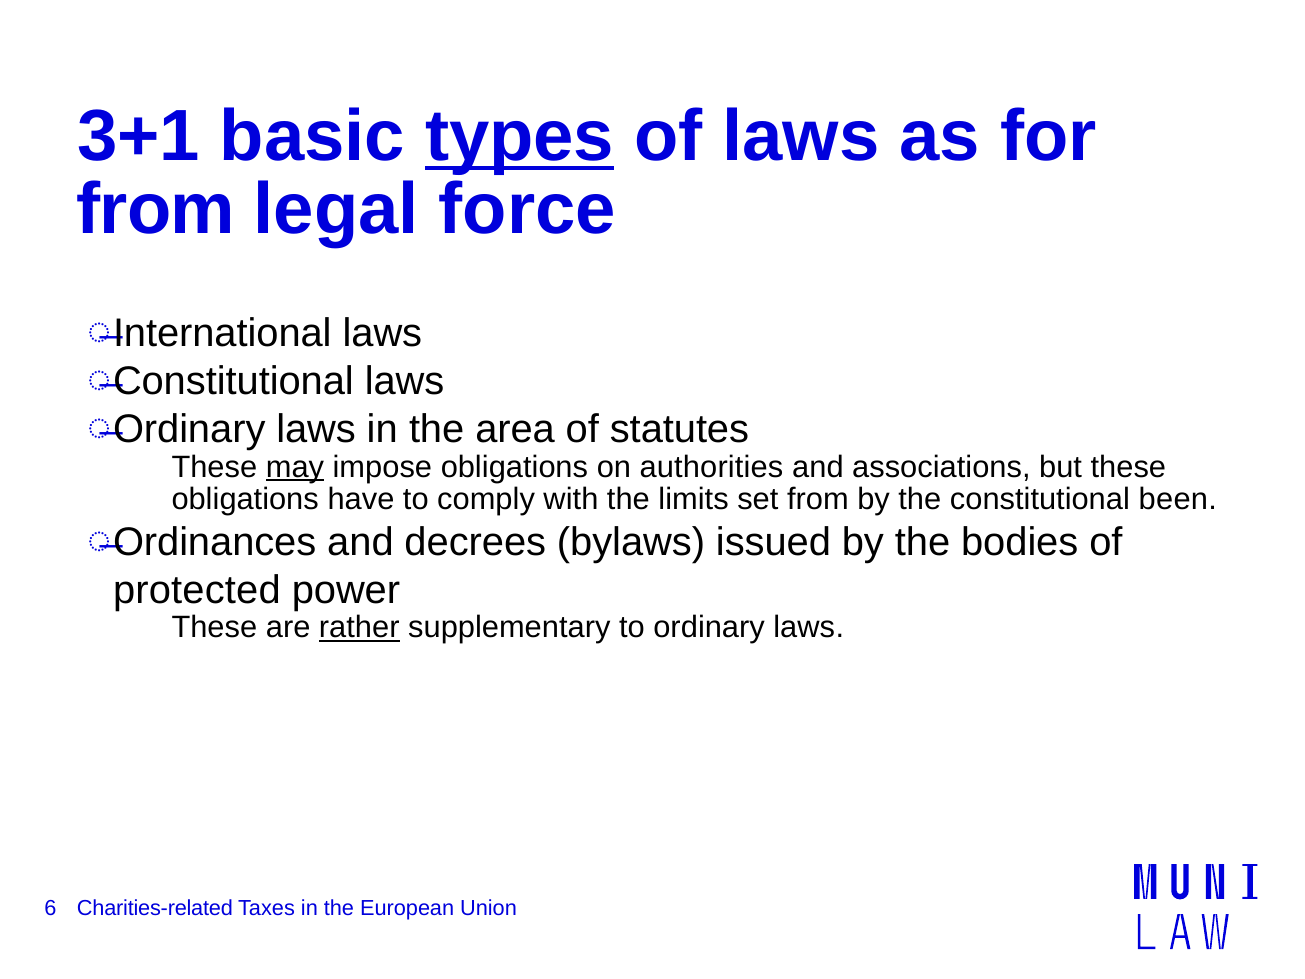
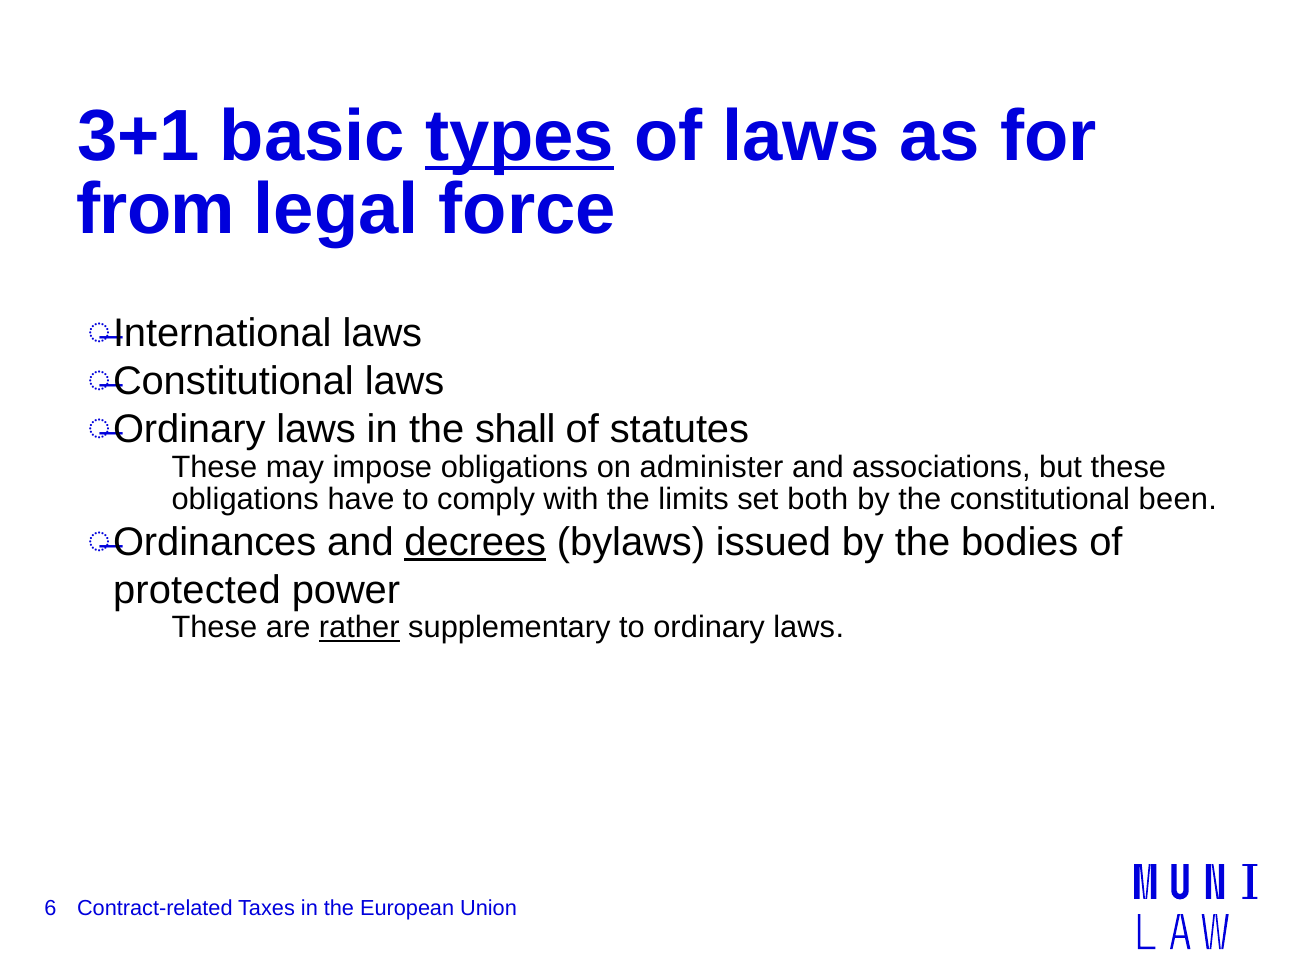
area: area -> shall
may underline: present -> none
authorities: authorities -> administer
set from: from -> both
decrees underline: none -> present
Charities-related: Charities-related -> Contract-related
